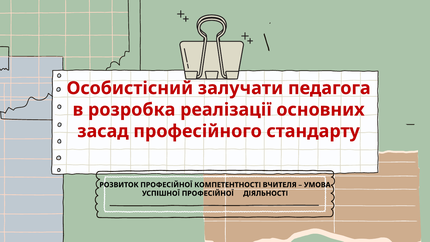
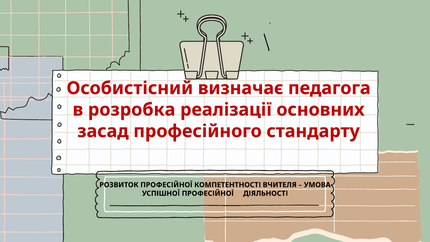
залучати: залучати -> визначає
